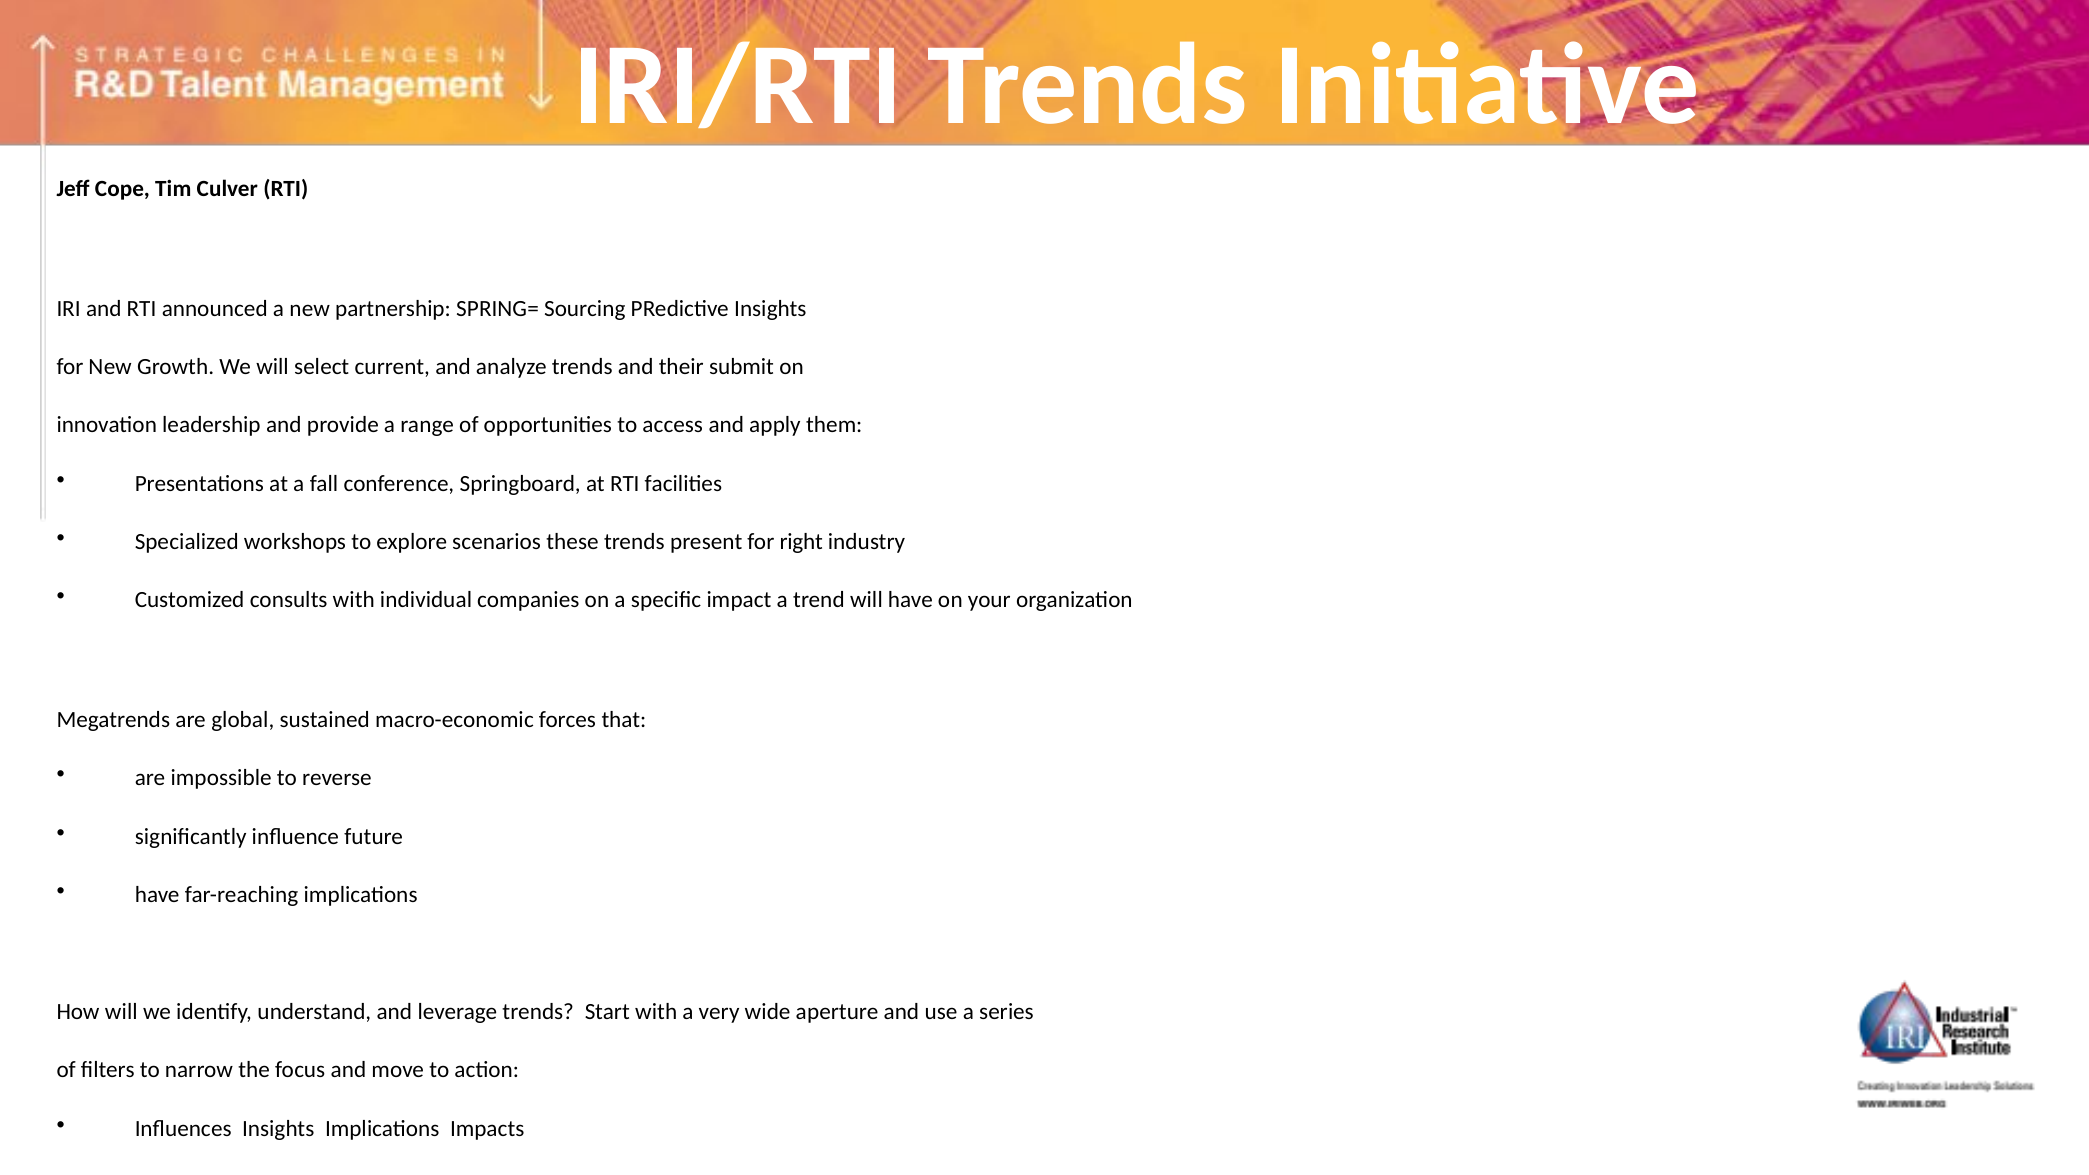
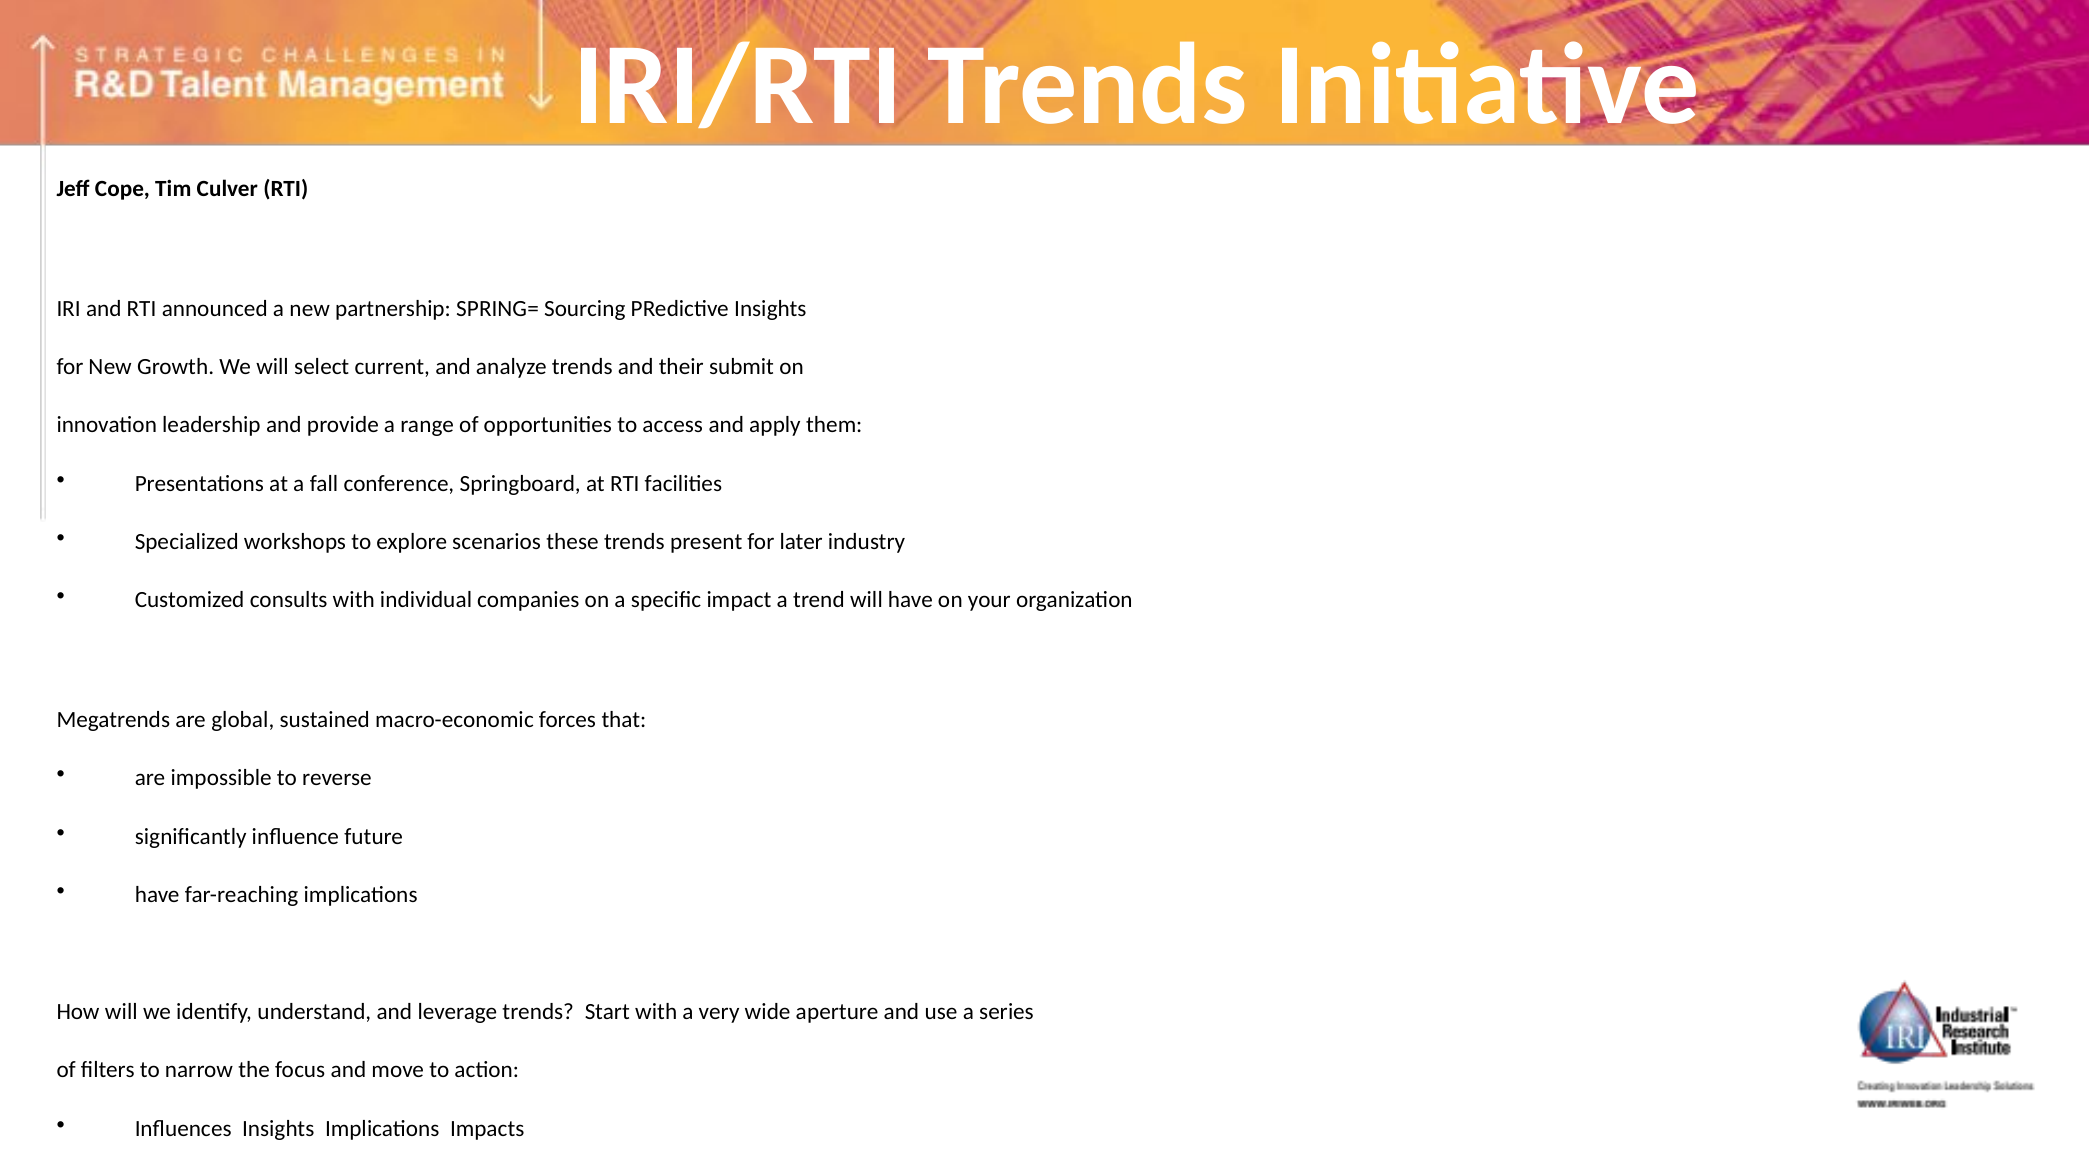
right: right -> later
